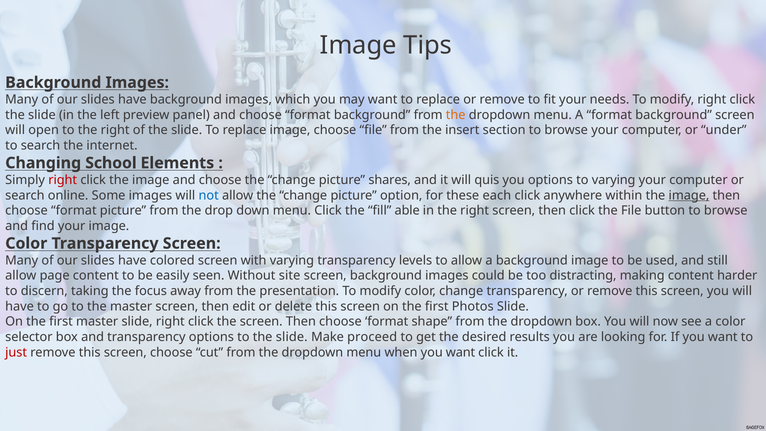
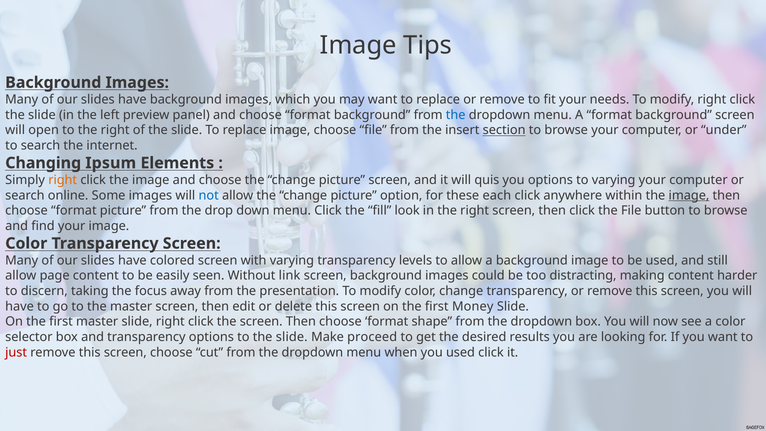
the at (456, 115) colour: orange -> blue
section underline: none -> present
School: School -> Ipsum
right at (63, 180) colour: red -> orange
picture shares: shares -> screen
able: able -> look
site: site -> link
Photos: Photos -> Money
when you want: want -> used
